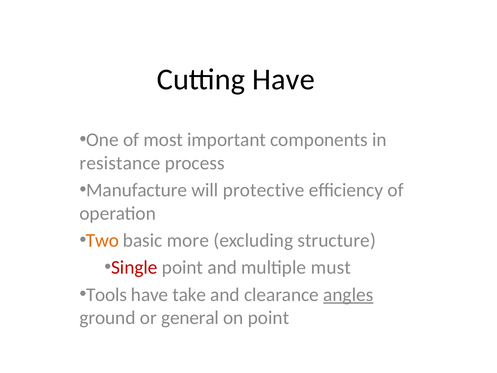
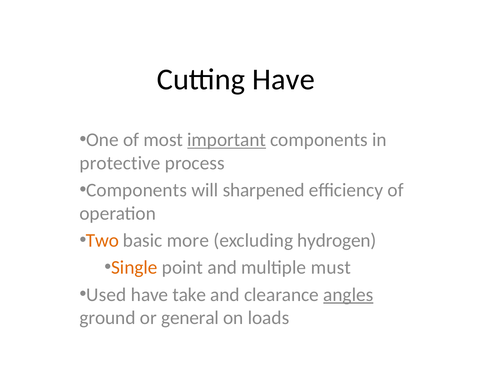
important underline: none -> present
resistance: resistance -> protective
Manufacture at (137, 190): Manufacture -> Components
protective: protective -> sharpened
structure: structure -> hydrogen
Single colour: red -> orange
Tools: Tools -> Used
on point: point -> loads
